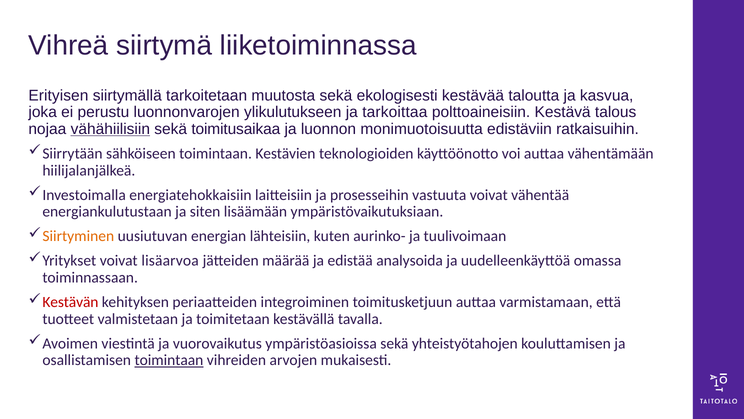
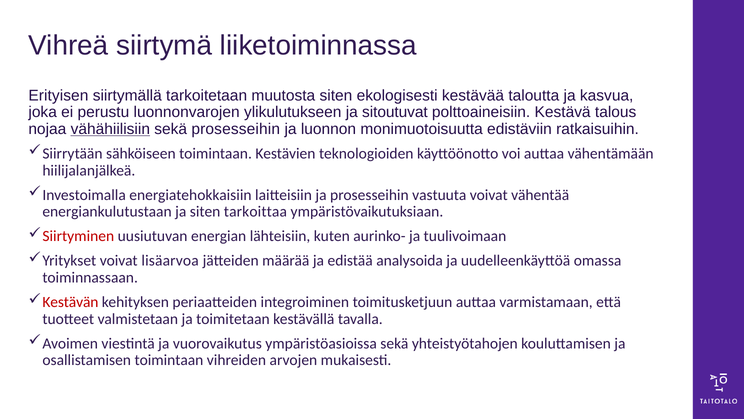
muutosta sekä: sekä -> siten
tarkoittaa: tarkoittaa -> sitoutuvat
sekä toimitusaikaa: toimitusaikaa -> prosesseihin
lisäämään: lisäämään -> tarkoittaa
Siirtyminen colour: orange -> red
toimintaan at (169, 360) underline: present -> none
